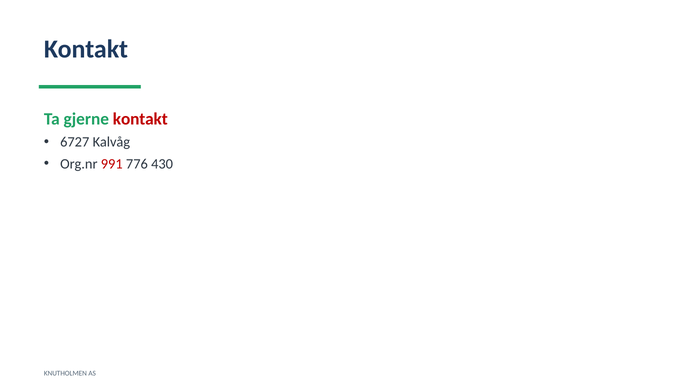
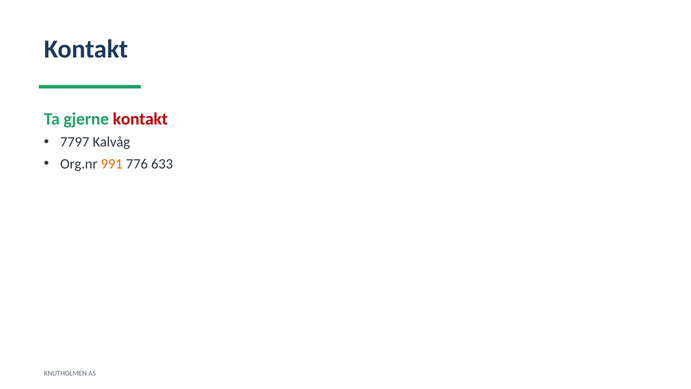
6727: 6727 -> 7797
991 colour: red -> orange
430: 430 -> 633
